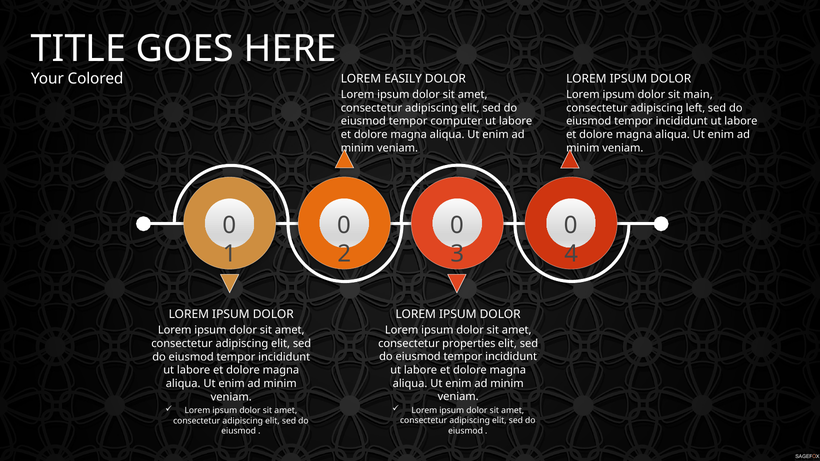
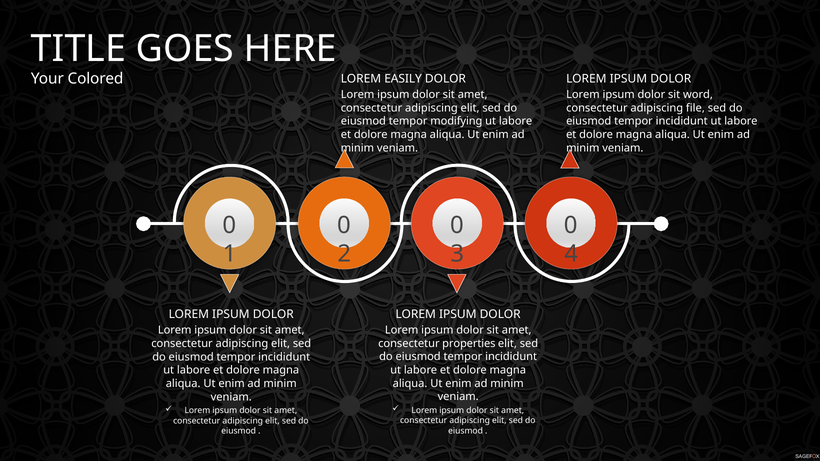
main: main -> word
left: left -> file
computer: computer -> modifying
